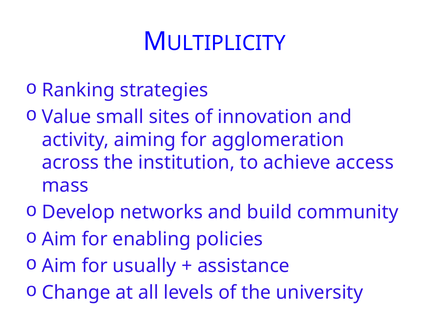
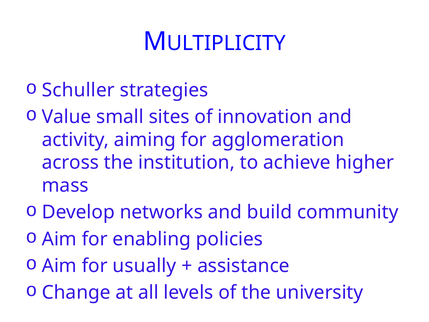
Ranking: Ranking -> Schuller
access: access -> higher
